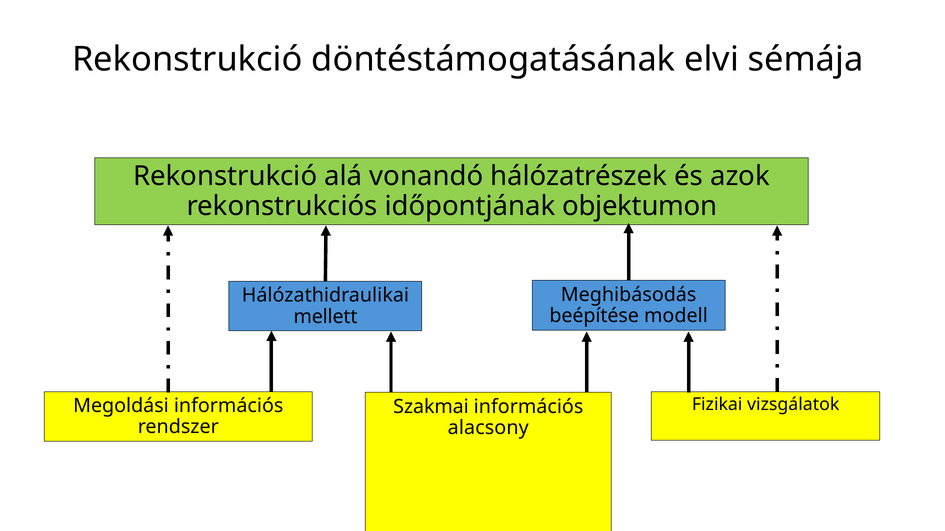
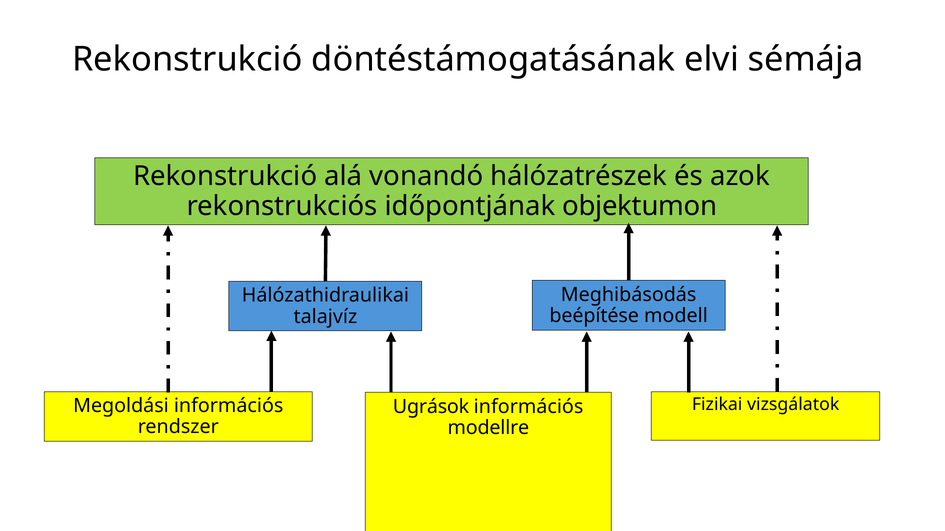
mellett: mellett -> talajvíz
Szakmai: Szakmai -> Ugrások
alacsony: alacsony -> modellre
